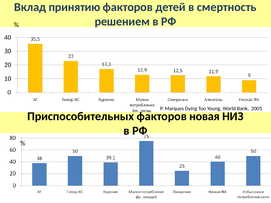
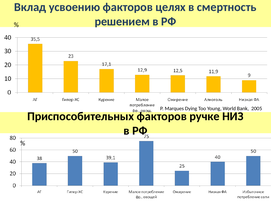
принятию: принятию -> усвоению
детей: детей -> целях
новая: новая -> ручке
